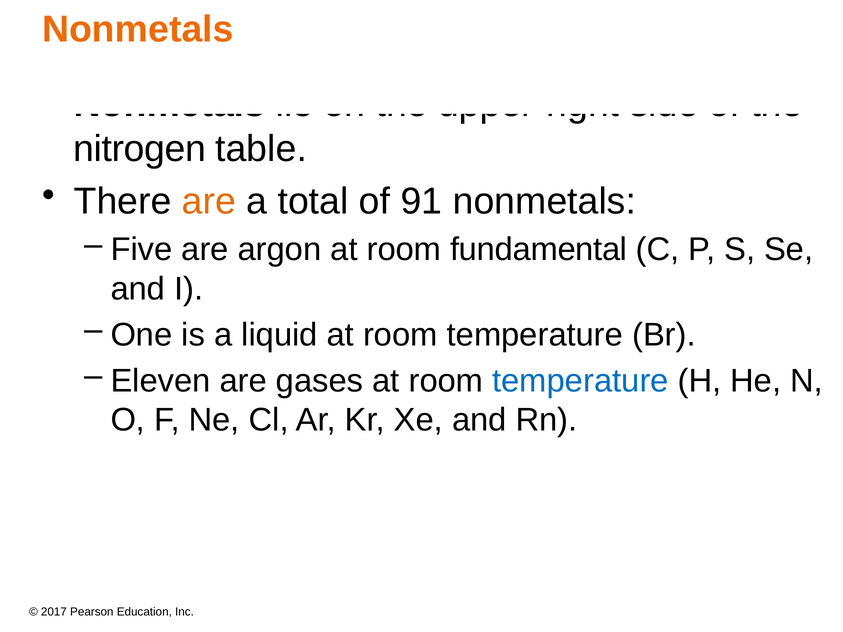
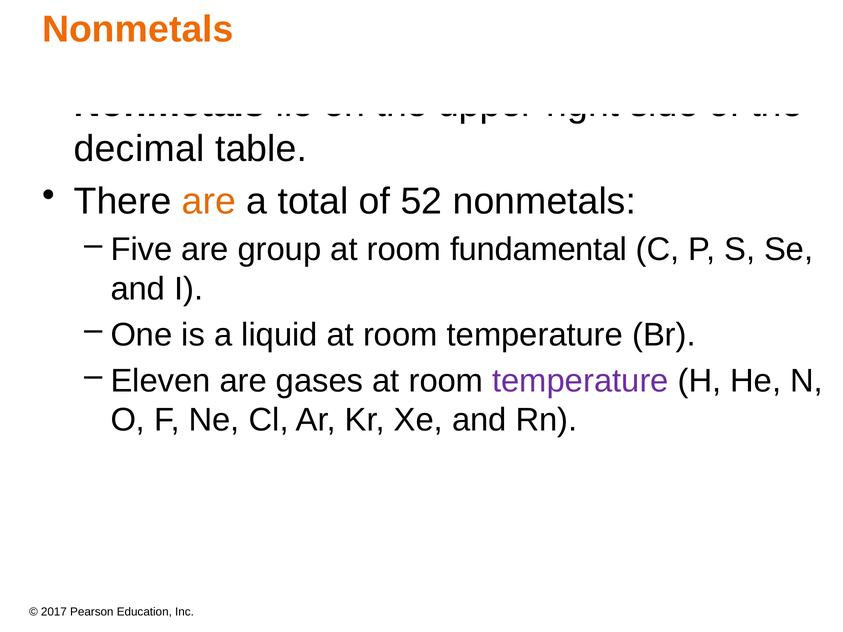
nitrogen: nitrogen -> decimal
91: 91 -> 52
argon: argon -> group
temperature at (580, 381) colour: blue -> purple
